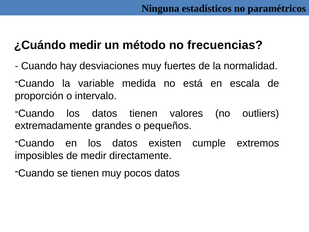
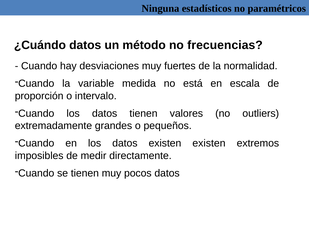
¿Cuándo medir: medir -> datos
existen cumple: cumple -> existen
